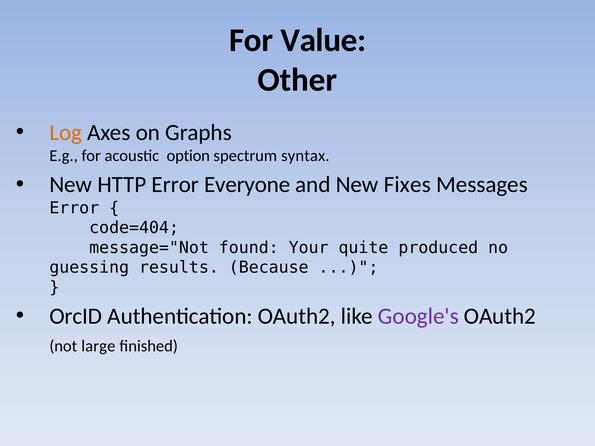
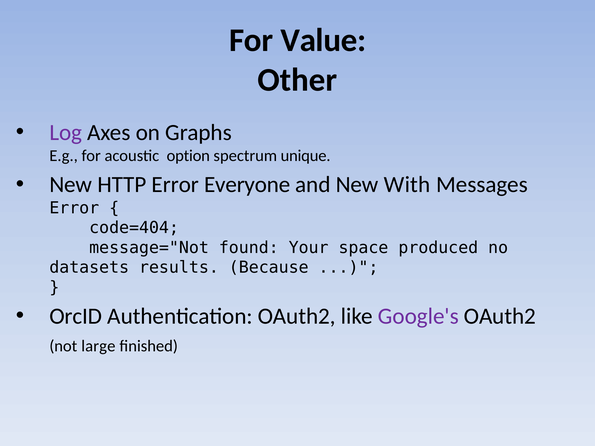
Log colour: orange -> purple
syntax: syntax -> unique
Fixes: Fixes -> With
quite: quite -> space
guessing: guessing -> datasets
